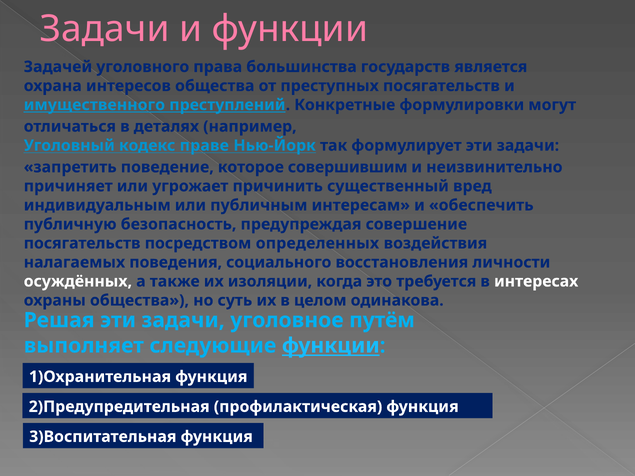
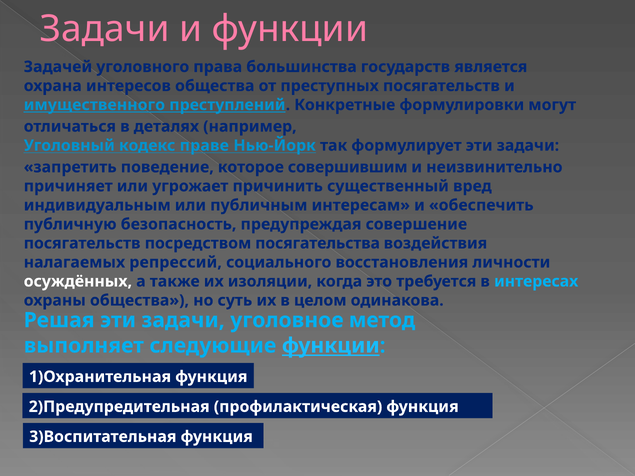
определенных: определенных -> посягательства
поведения: поведения -> репрессий
интересах colour: white -> light blue
путём: путём -> метод
